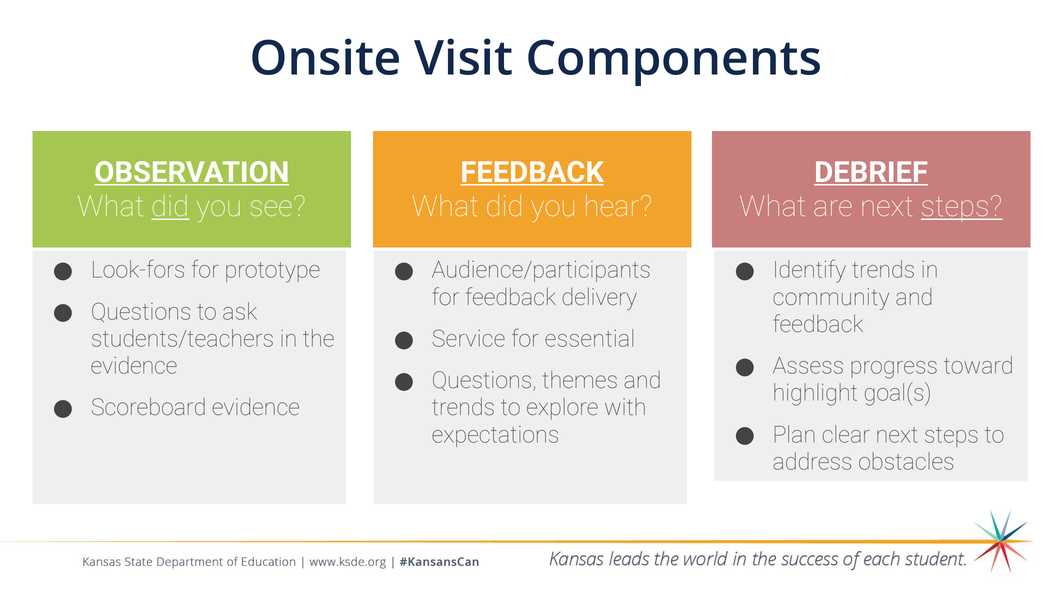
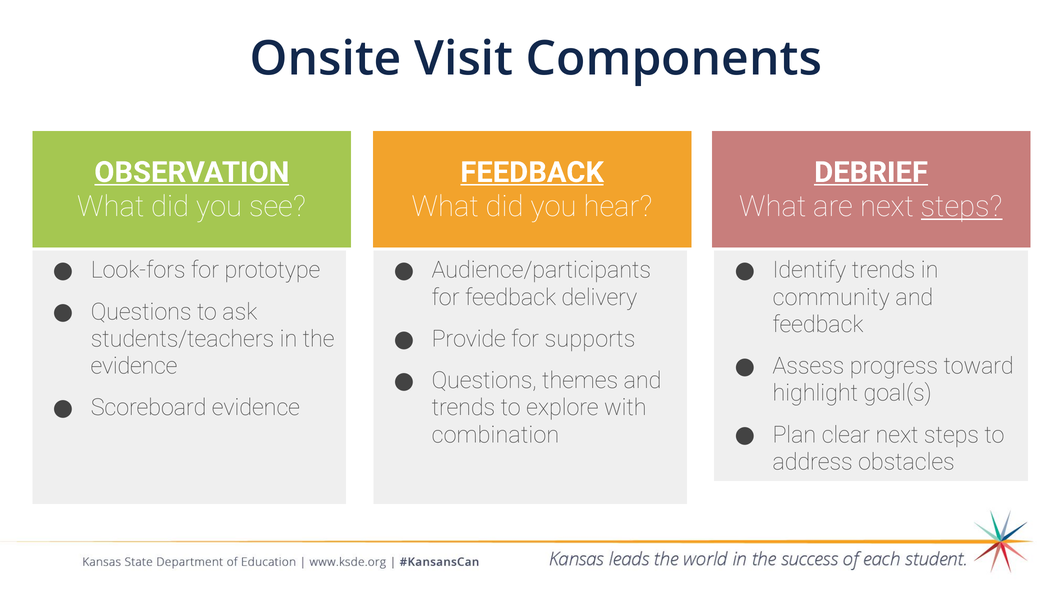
did at (170, 207) underline: present -> none
Service: Service -> Provide
essential: essential -> supports
expectations: expectations -> combination
